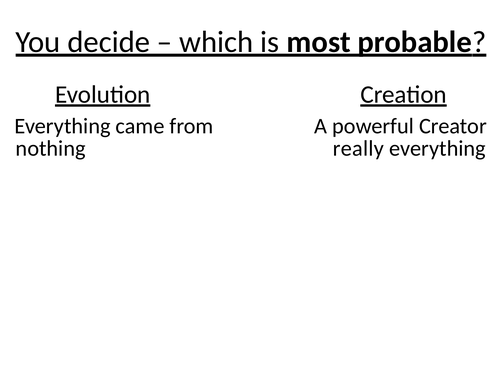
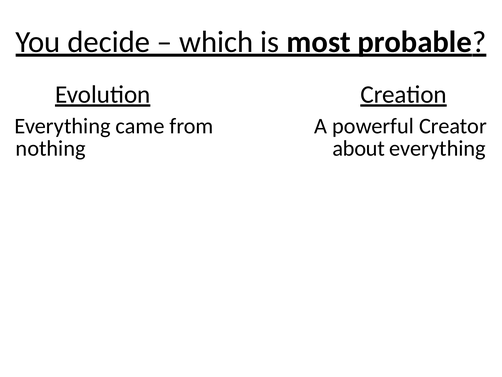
really: really -> about
